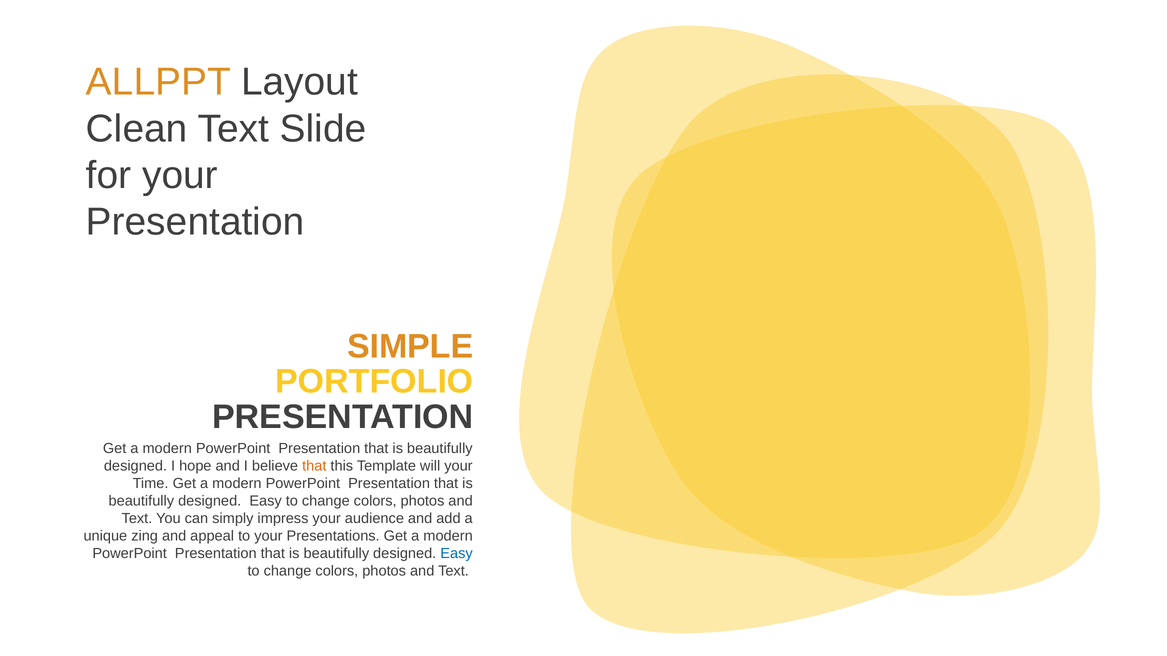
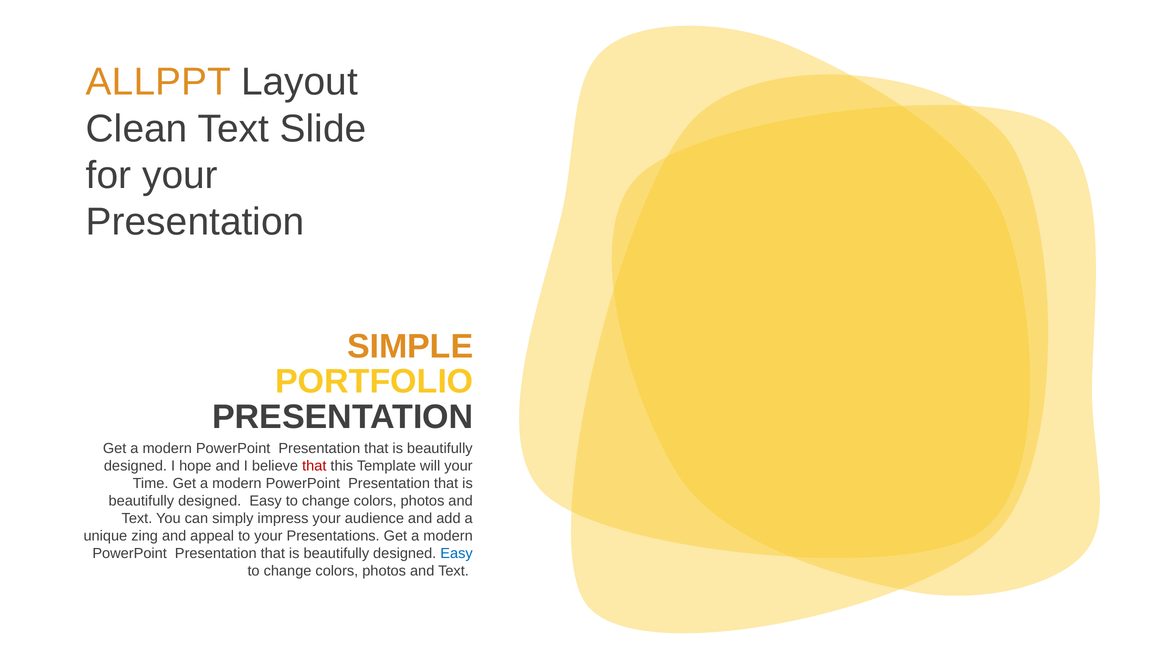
that at (314, 466) colour: orange -> red
